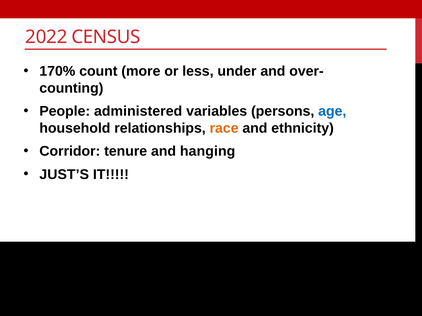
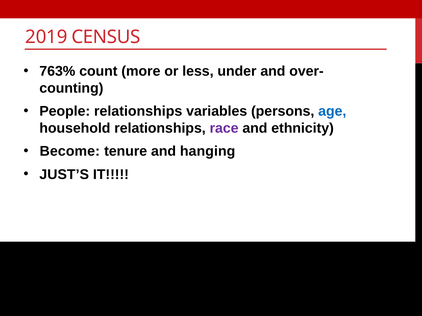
2022: 2022 -> 2019
170%: 170% -> 763%
People administered: administered -> relationships
race colour: orange -> purple
Corridor: Corridor -> Become
